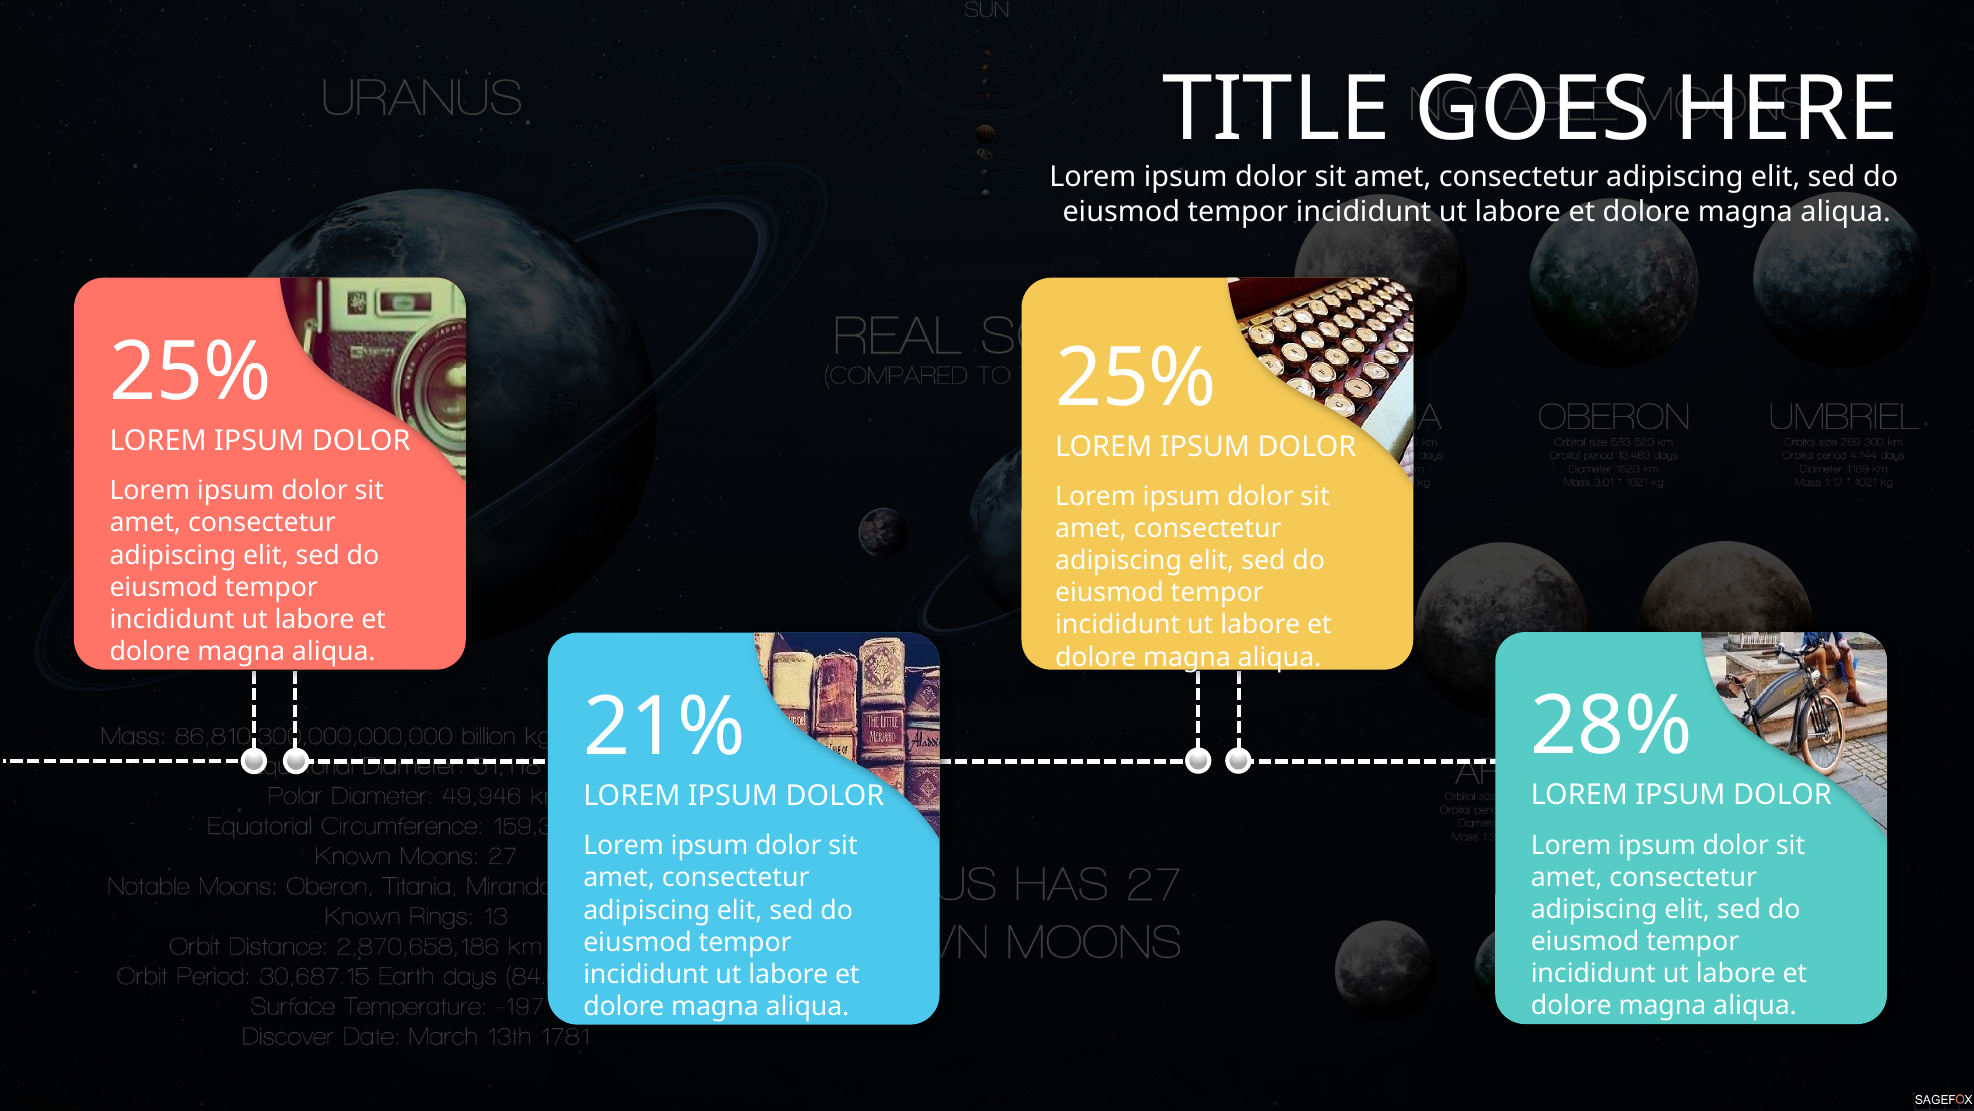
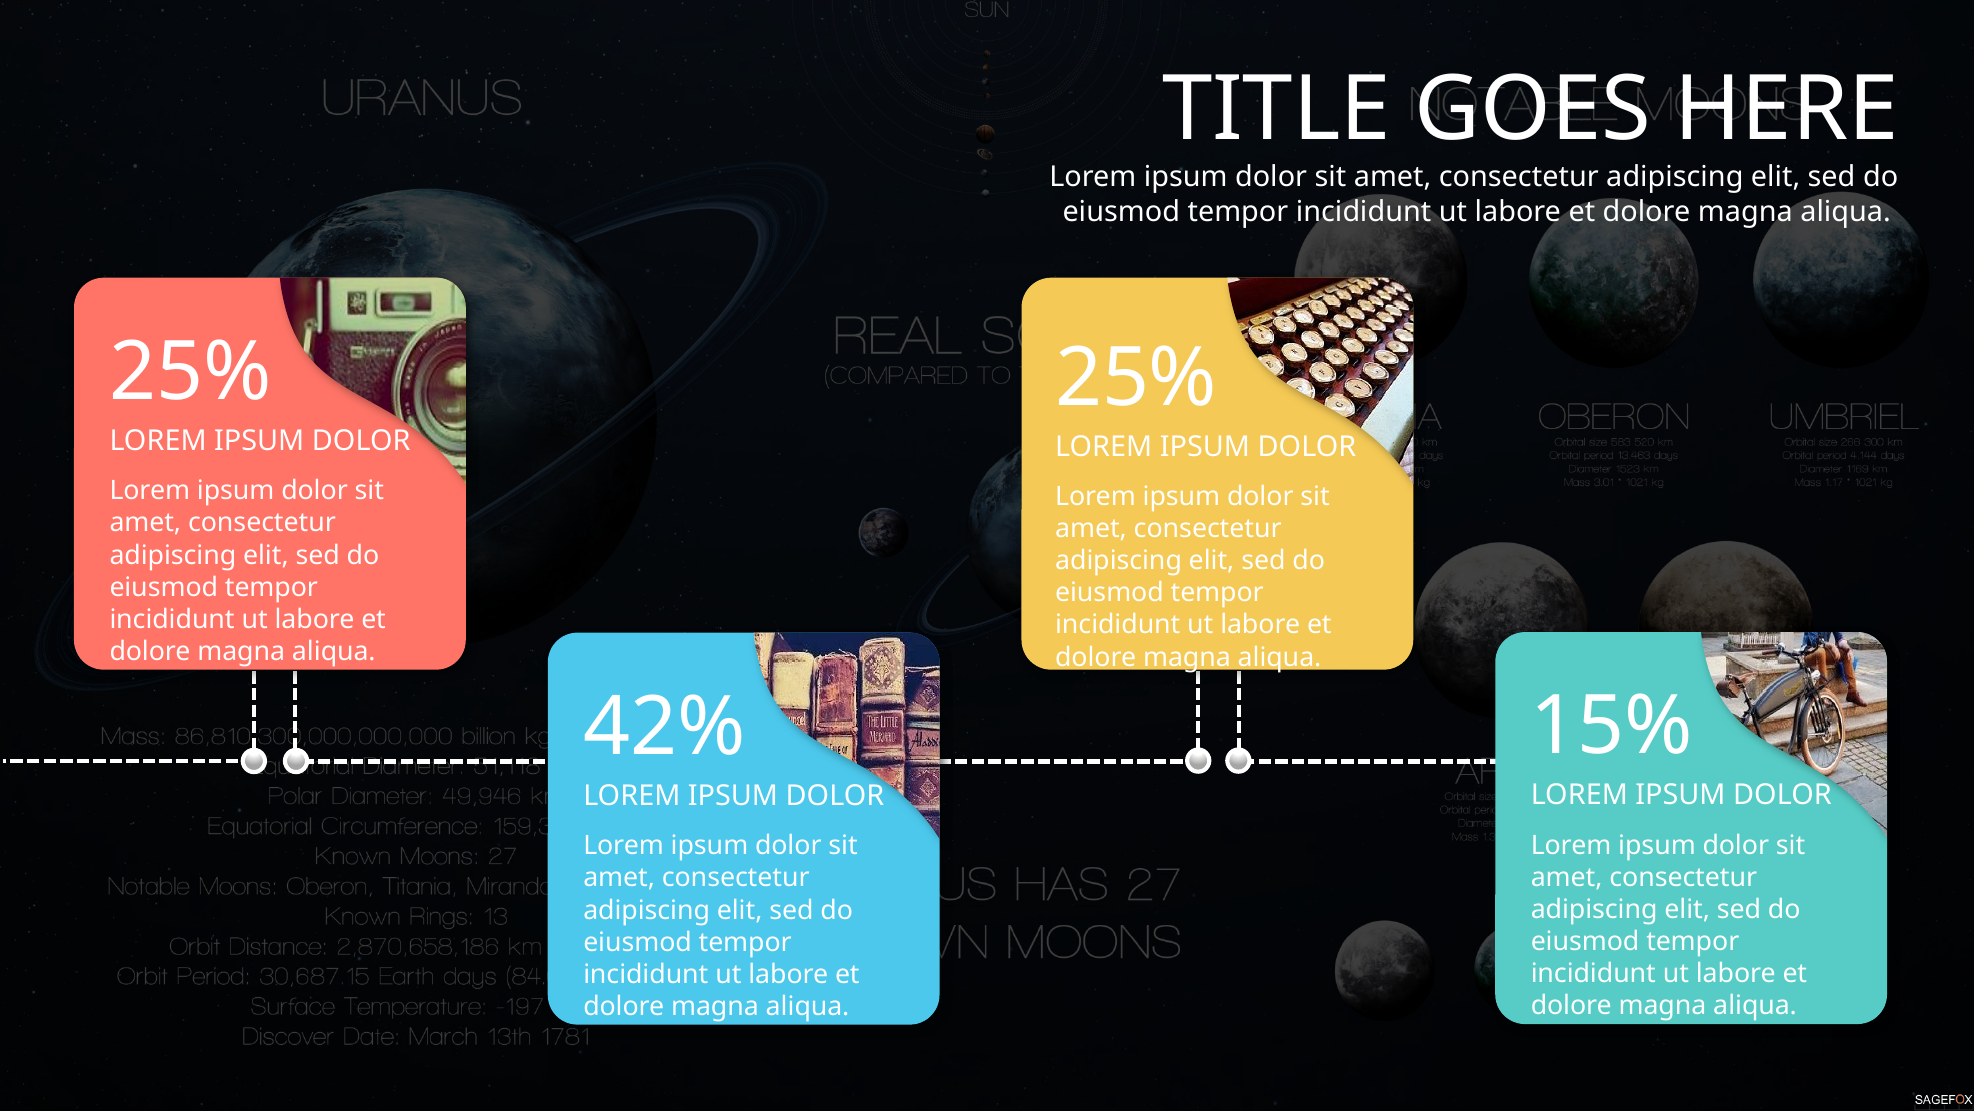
28%: 28% -> 15%
21%: 21% -> 42%
